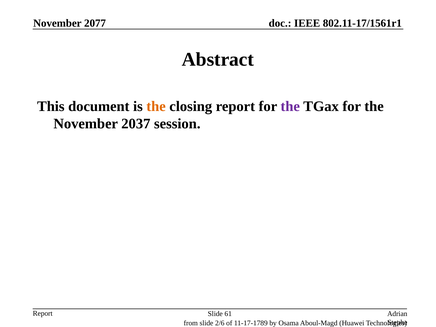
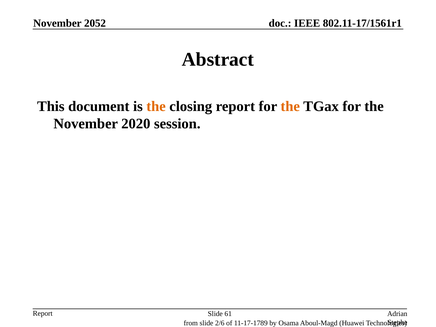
2077: 2077 -> 2052
the at (290, 106) colour: purple -> orange
2037: 2037 -> 2020
